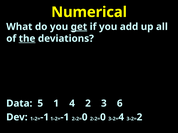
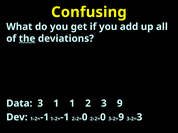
Numerical: Numerical -> Confusing
get underline: present -> none
Data 5: 5 -> 3
1 4: 4 -> 1
3 6: 6 -> 9
4 at (121, 118): 4 -> 9
2 at (139, 118): 2 -> 3
